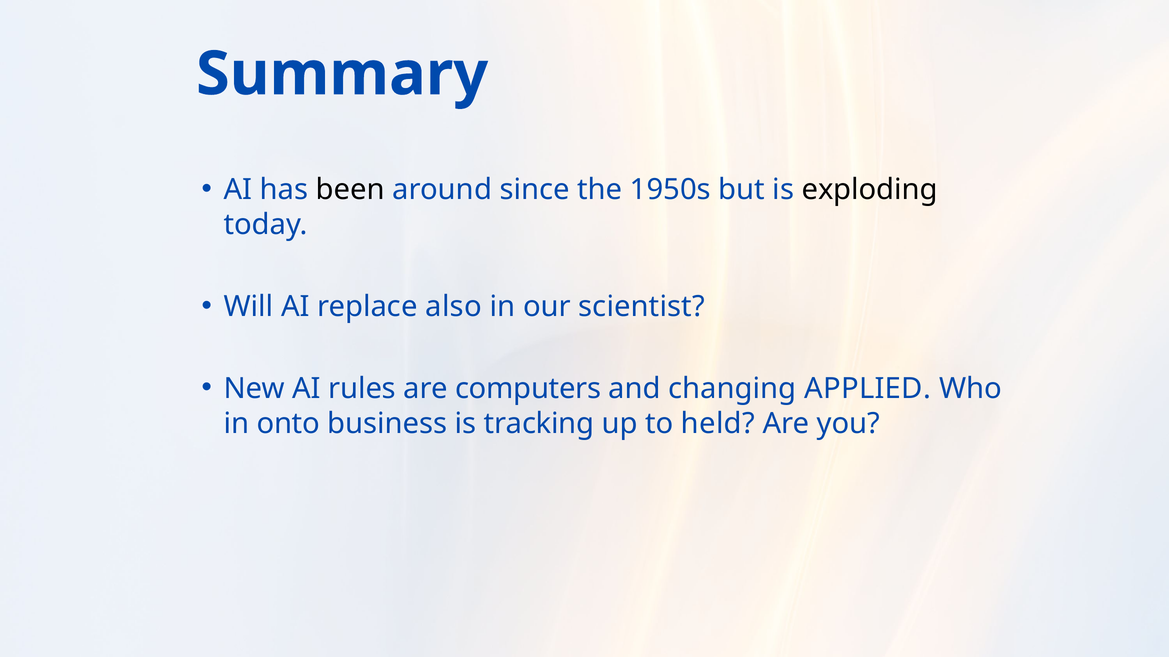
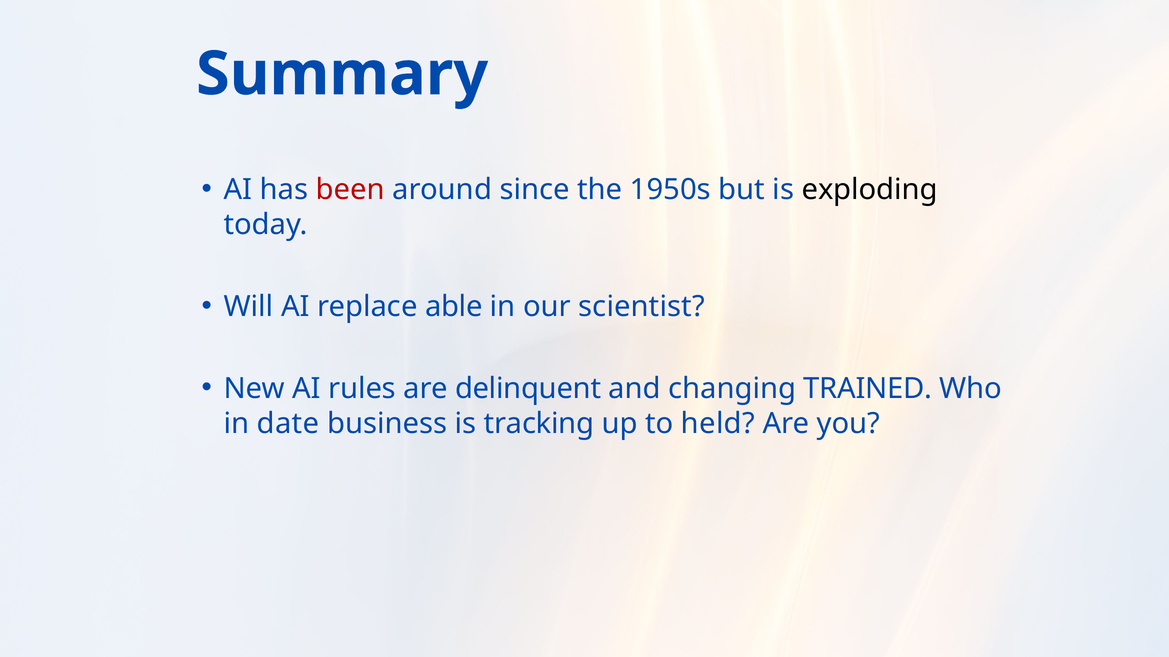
been colour: black -> red
also: also -> able
computers: computers -> delinquent
APPLIED: APPLIED -> TRAINED
onto: onto -> date
